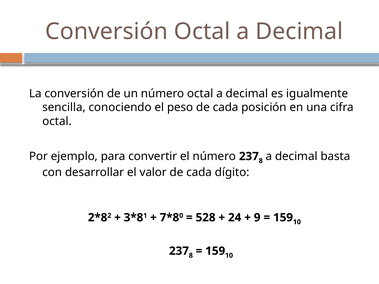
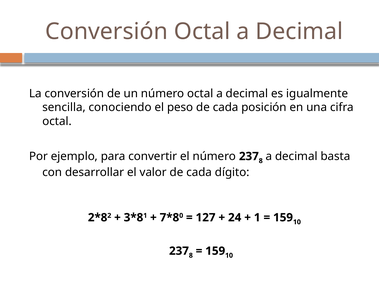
528: 528 -> 127
9 at (257, 218): 9 -> 1
